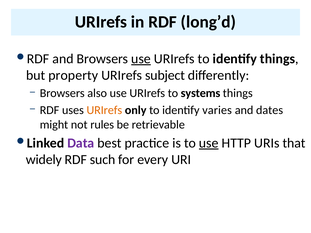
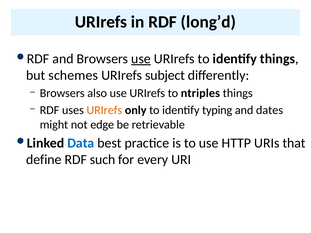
property: property -> schemes
systems: systems -> ntriples
varies: varies -> typing
rules: rules -> edge
Data colour: purple -> blue
use at (209, 143) underline: present -> none
widely: widely -> define
